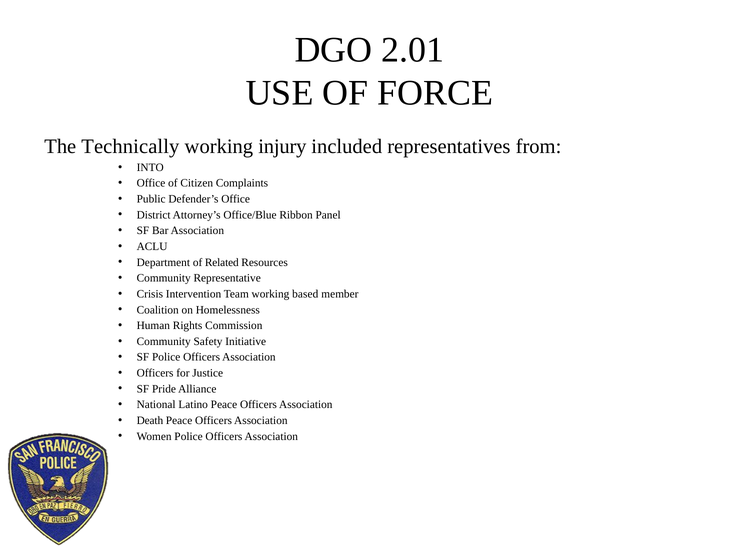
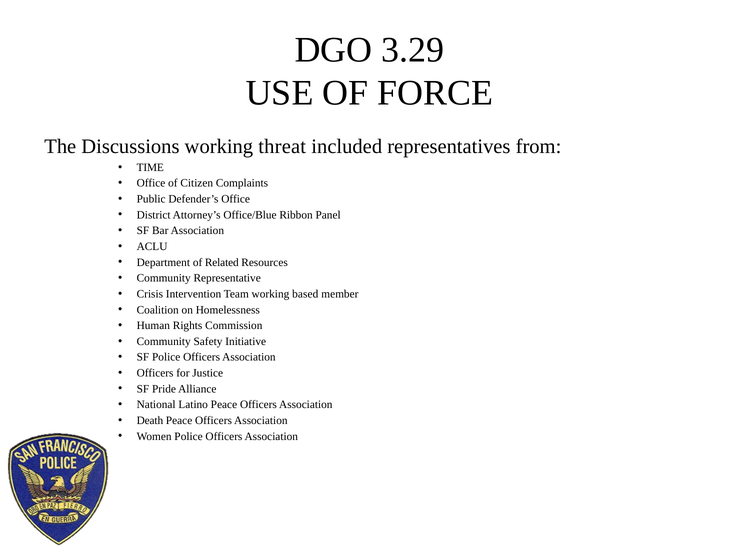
2.01: 2.01 -> 3.29
Technically: Technically -> Discussions
injury: injury -> threat
INTO: INTO -> TIME
